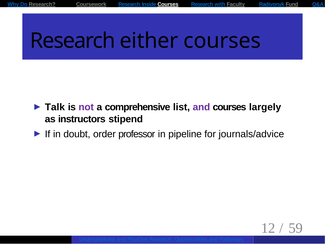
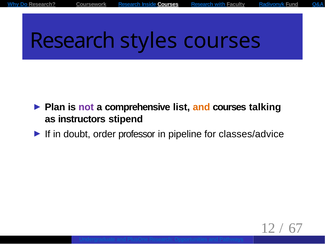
either: either -> styles
Talk: Talk -> Plan
and at (201, 107) colour: purple -> orange
largely: largely -> talking
journals/advice: journals/advice -> classes/advice
59: 59 -> 67
